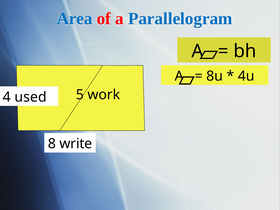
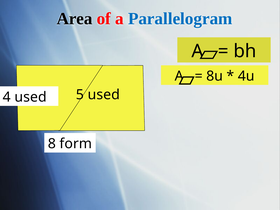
Area colour: blue -> black
5 work: work -> used
write: write -> form
